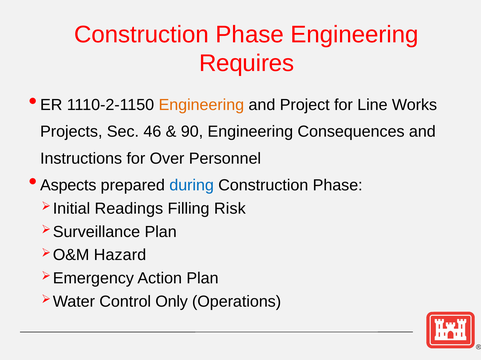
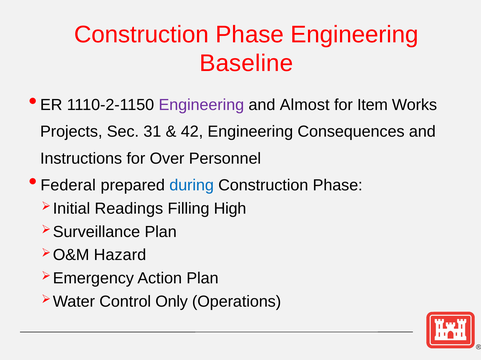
Requires: Requires -> Baseline
Engineering at (201, 105) colour: orange -> purple
Project: Project -> Almost
Line: Line -> Item
46: 46 -> 31
90: 90 -> 42
Aspects: Aspects -> Federal
Risk: Risk -> High
